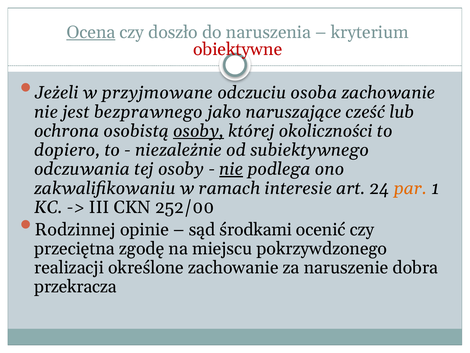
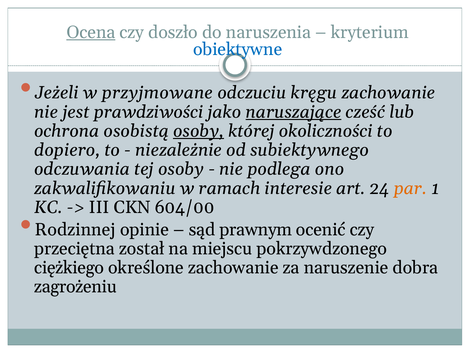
obiektywne colour: red -> blue
osoba: osoba -> kręgu
bezprawnego: bezprawnego -> prawdziwości
naruszające underline: none -> present
nie at (231, 169) underline: present -> none
252/00: 252/00 -> 604/00
środkami: środkami -> prawnym
zgodę: zgodę -> został
realizacji: realizacji -> ciężkiego
przekracza: przekracza -> zagrożeniu
